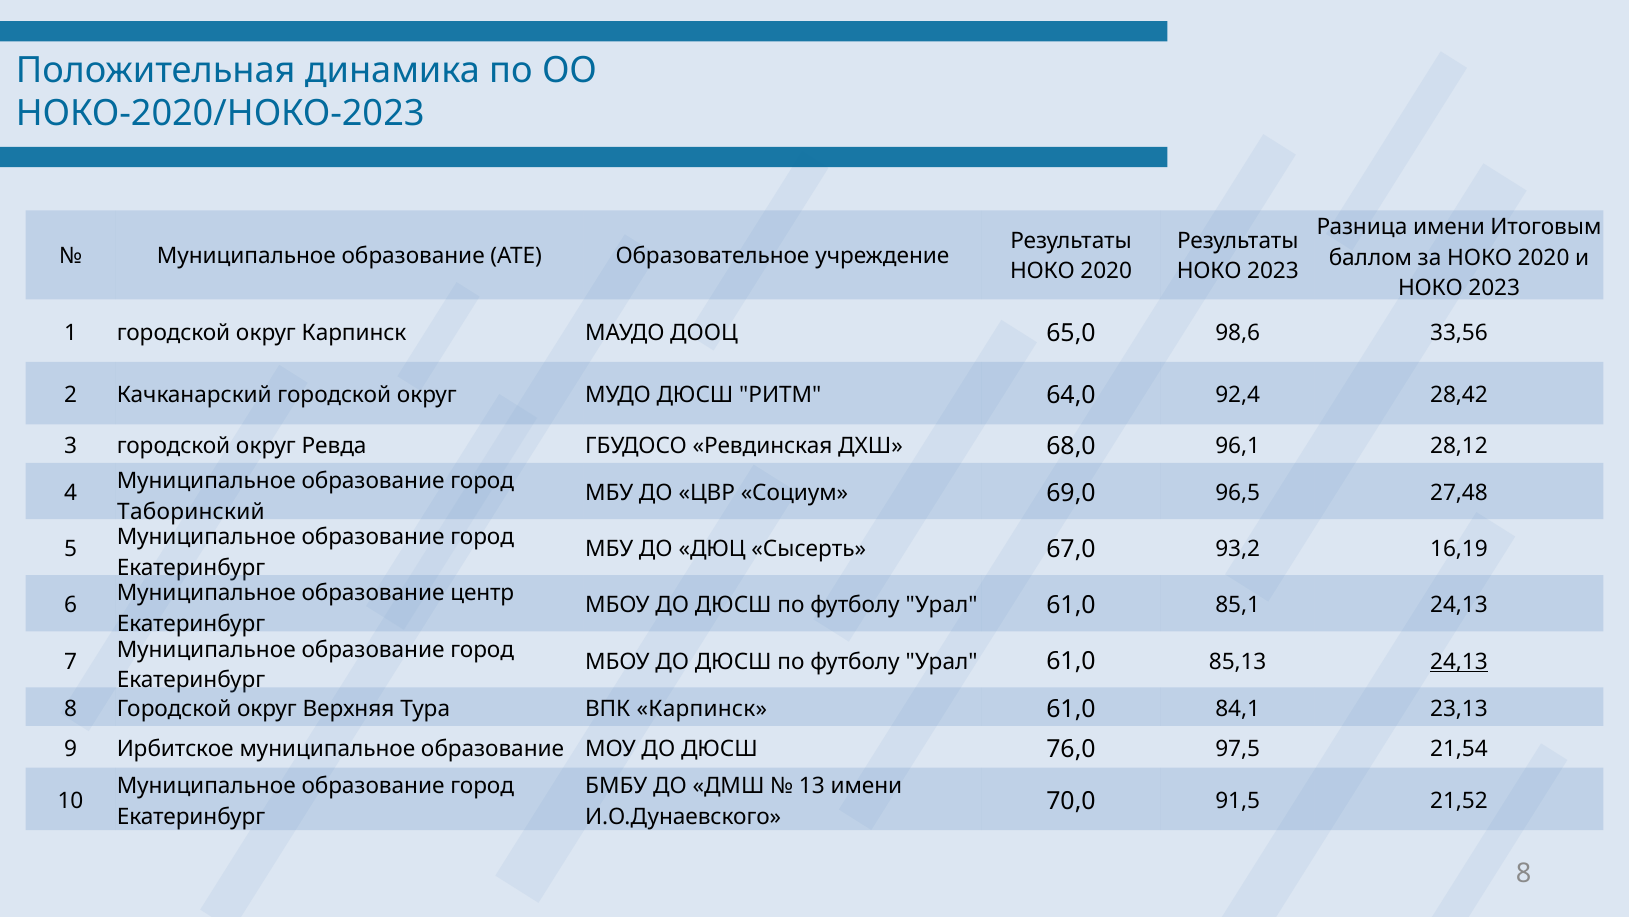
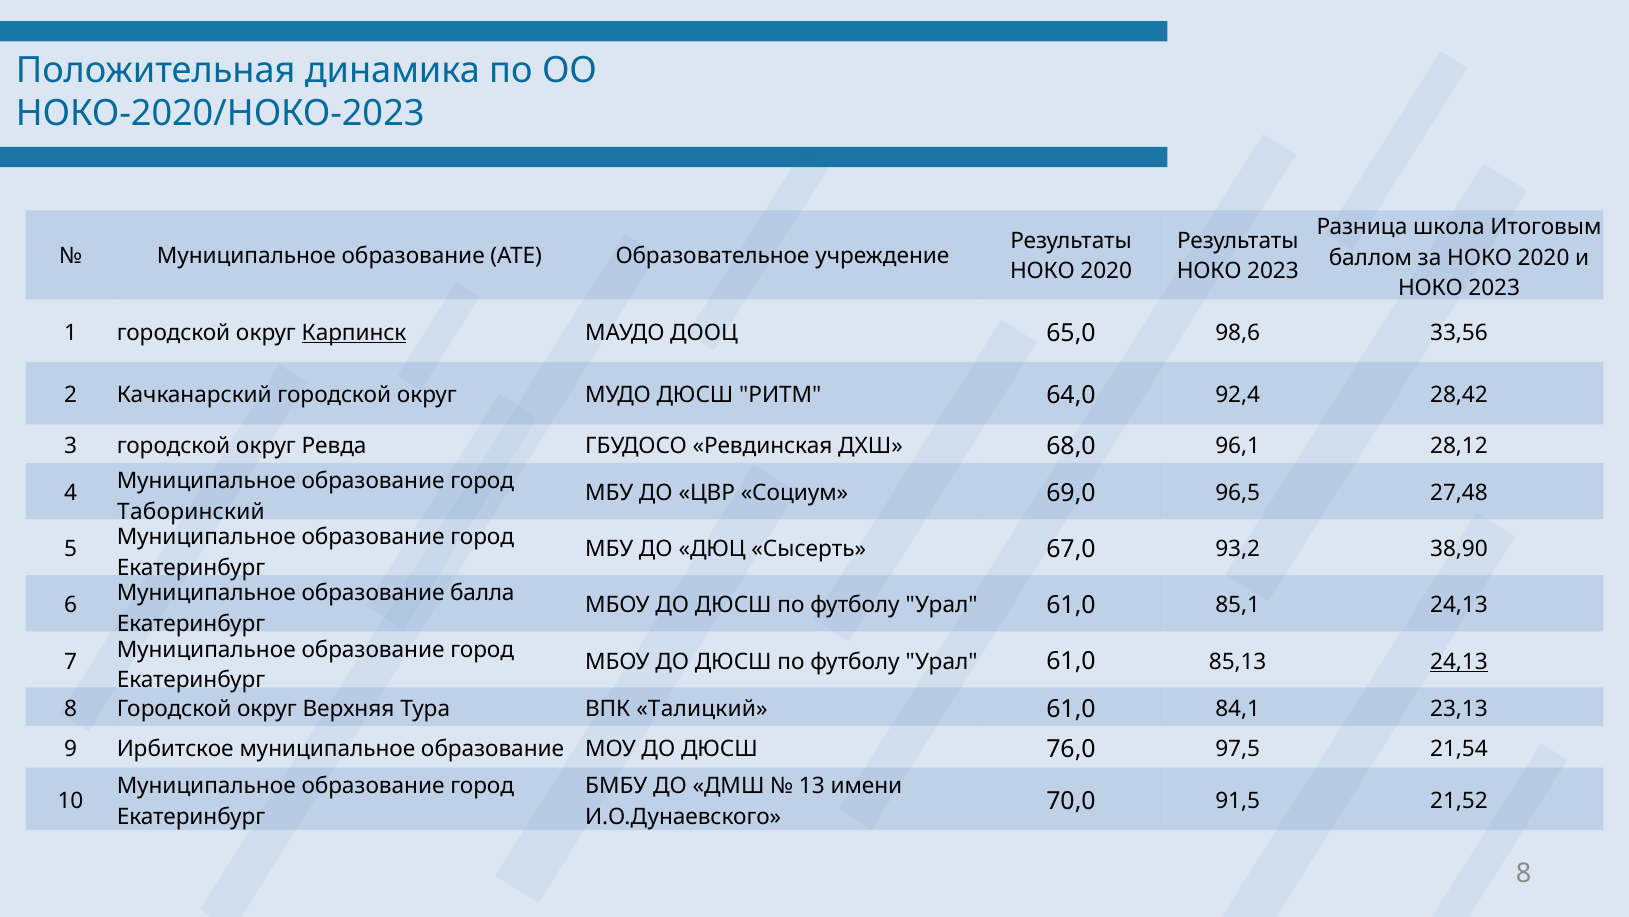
Разница имени: имени -> школа
Карпинск at (354, 333) underline: none -> present
16,19: 16,19 -> 38,90
центр: центр -> балла
ВПК Карпинск: Карпинск -> Талицкий
